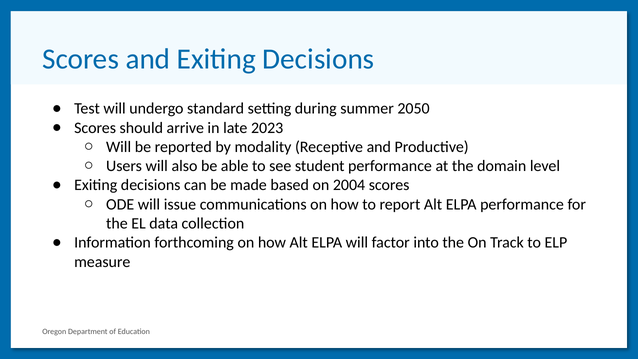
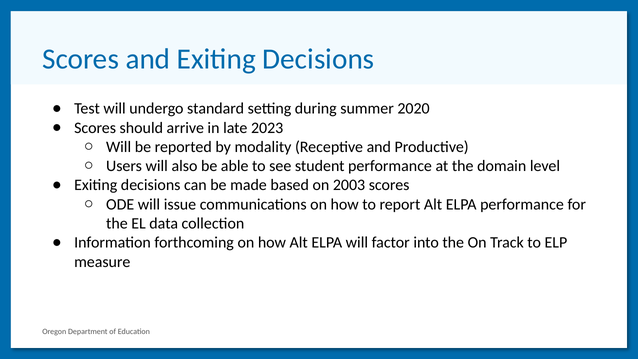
2050: 2050 -> 2020
2004: 2004 -> 2003
